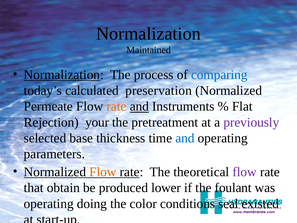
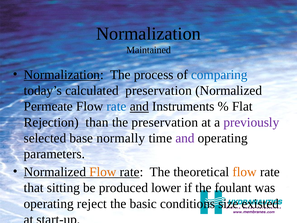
rate at (116, 106) colour: orange -> blue
your: your -> than
the pretreatment: pretreatment -> preservation
thickness: thickness -> normally
and at (185, 138) colour: blue -> purple
flow at (245, 172) colour: purple -> orange
obtain: obtain -> sitting
doing: doing -> reject
color: color -> basic
seal: seal -> size
